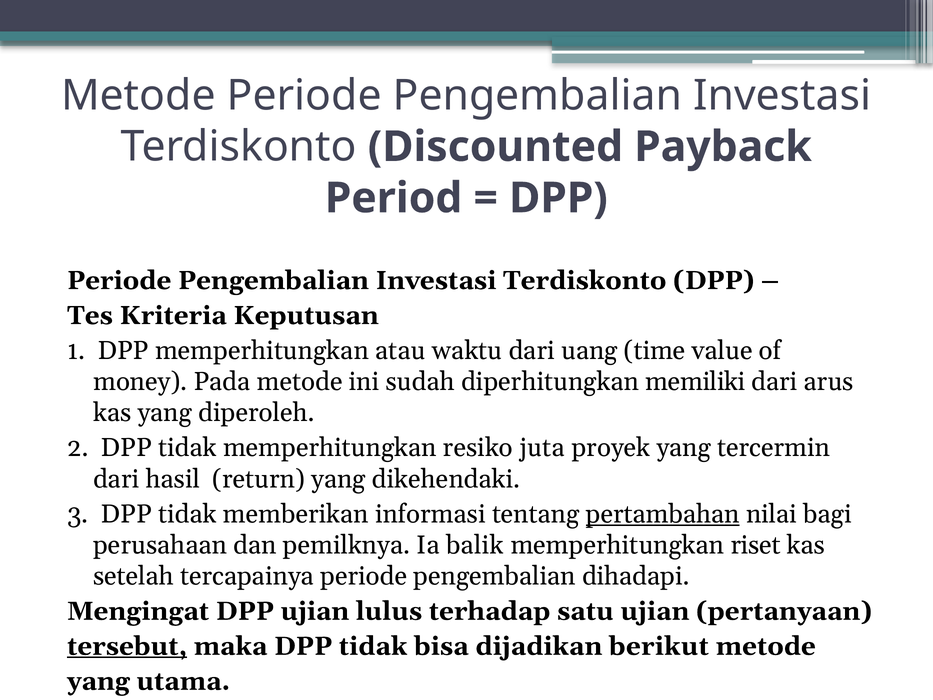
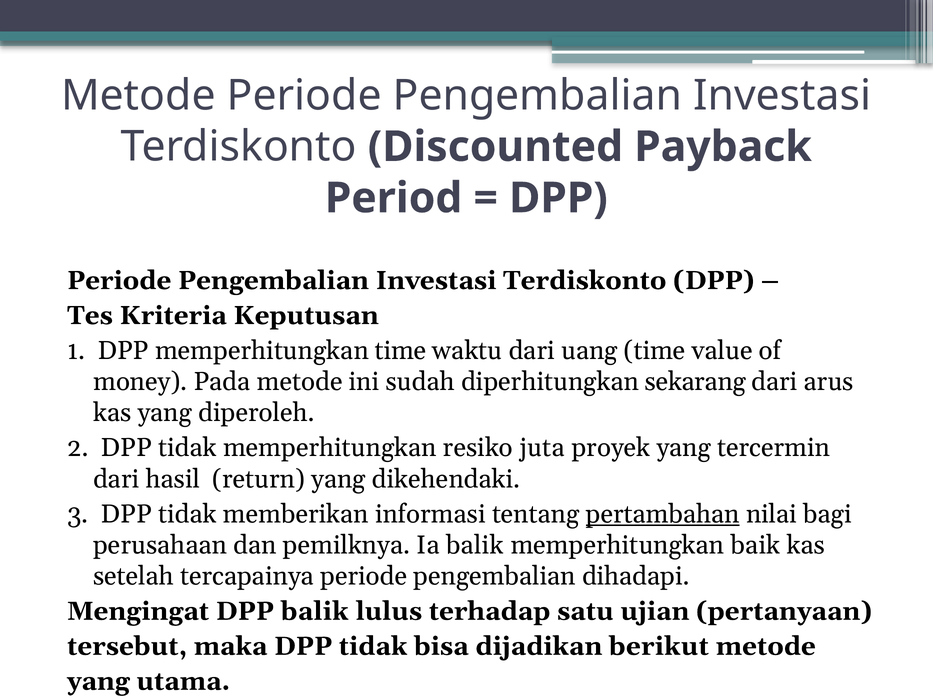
memperhitungkan atau: atau -> time
memiliki: memiliki -> sekarang
riset: riset -> baik
DPP ujian: ujian -> balik
tersebut underline: present -> none
